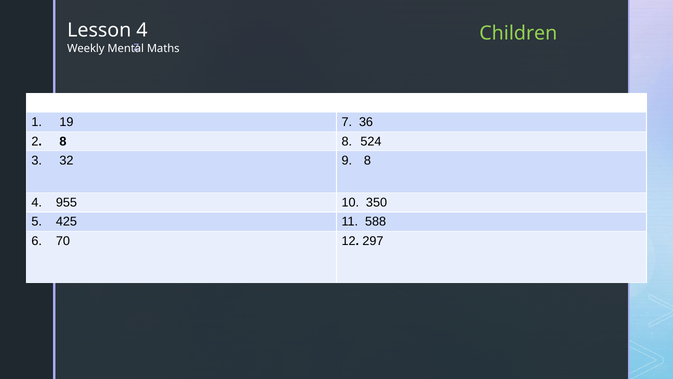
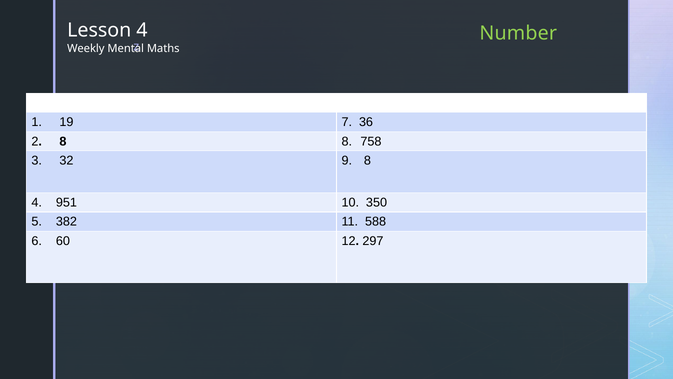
Children: Children -> Number
524: 524 -> 758
955: 955 -> 951
425: 425 -> 382
70: 70 -> 60
